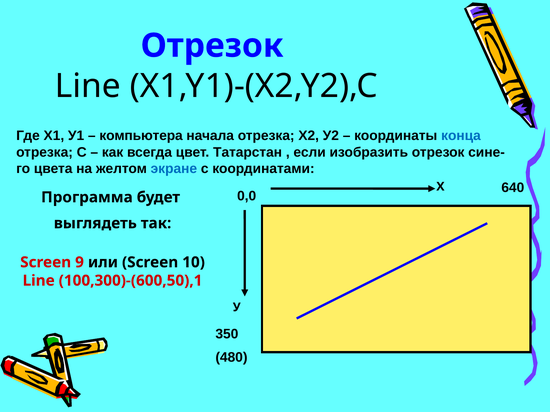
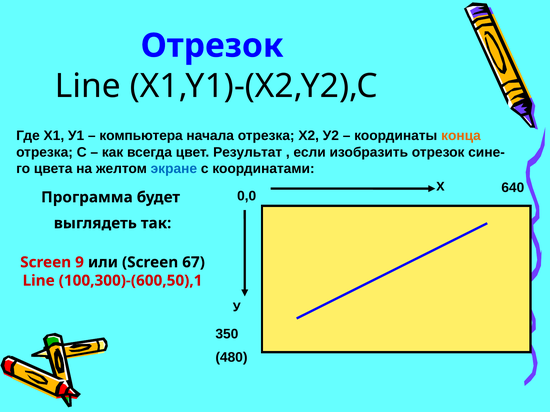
конца colour: blue -> orange
Татарстан: Татарстан -> Результат
10: 10 -> 67
